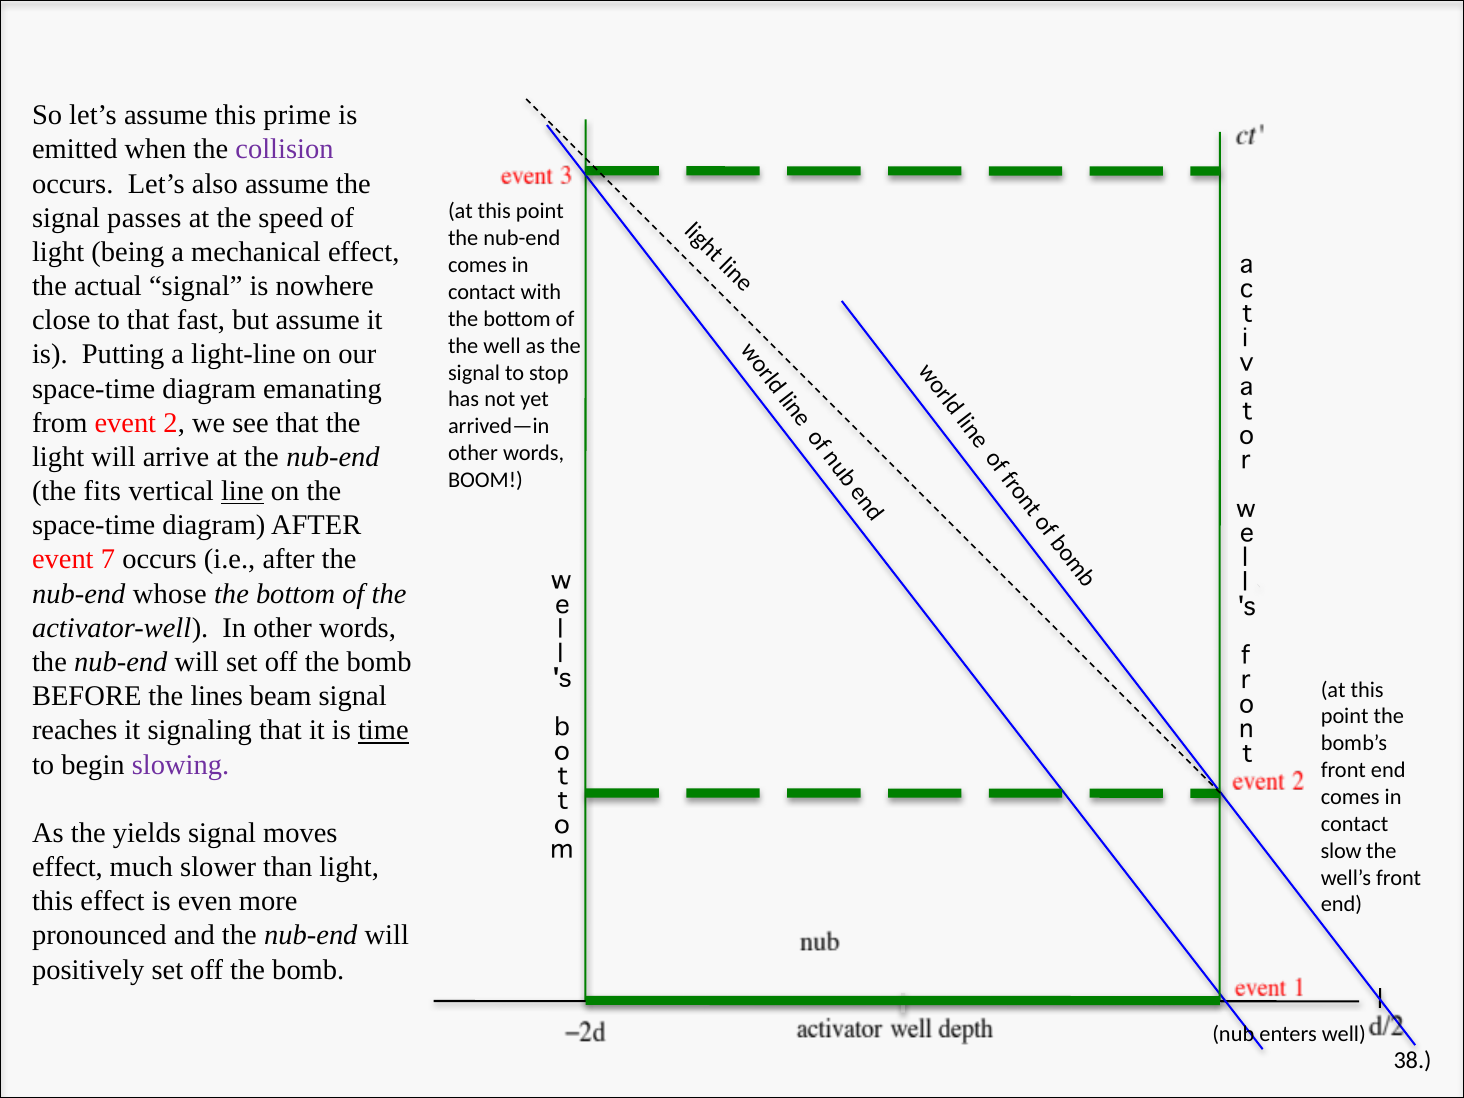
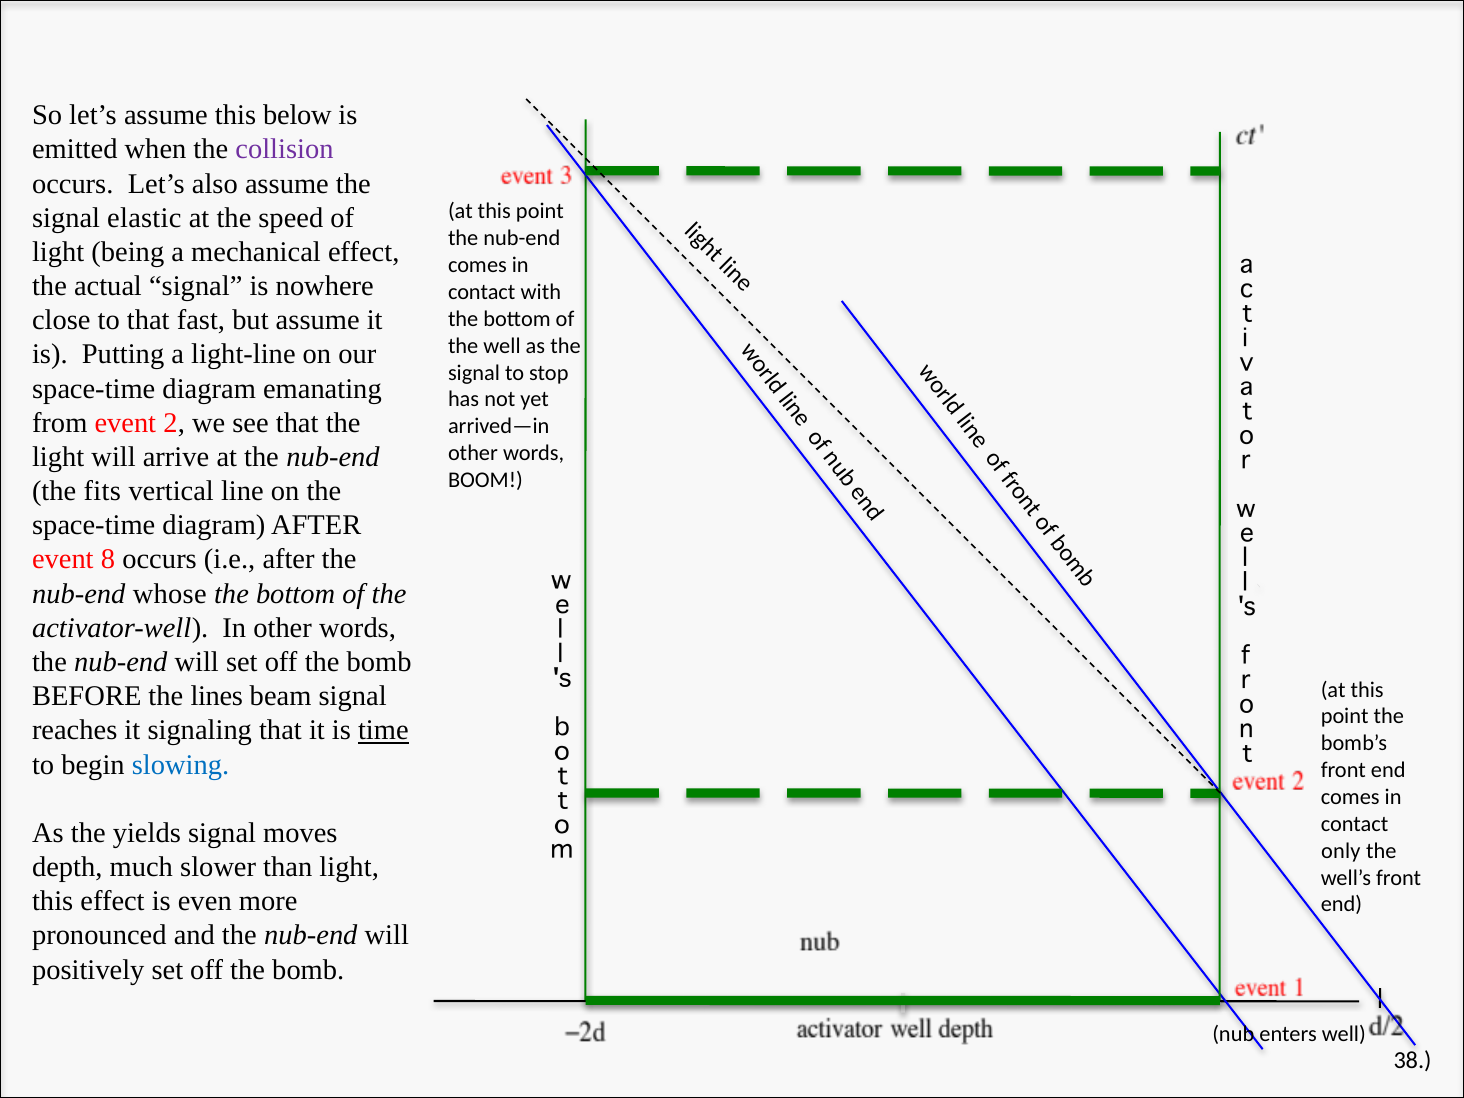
prime: prime -> below
passes: passes -> elastic
line underline: present -> none
7: 7 -> 8
slowing colour: purple -> blue
slow: slow -> only
effect at (67, 867): effect -> depth
